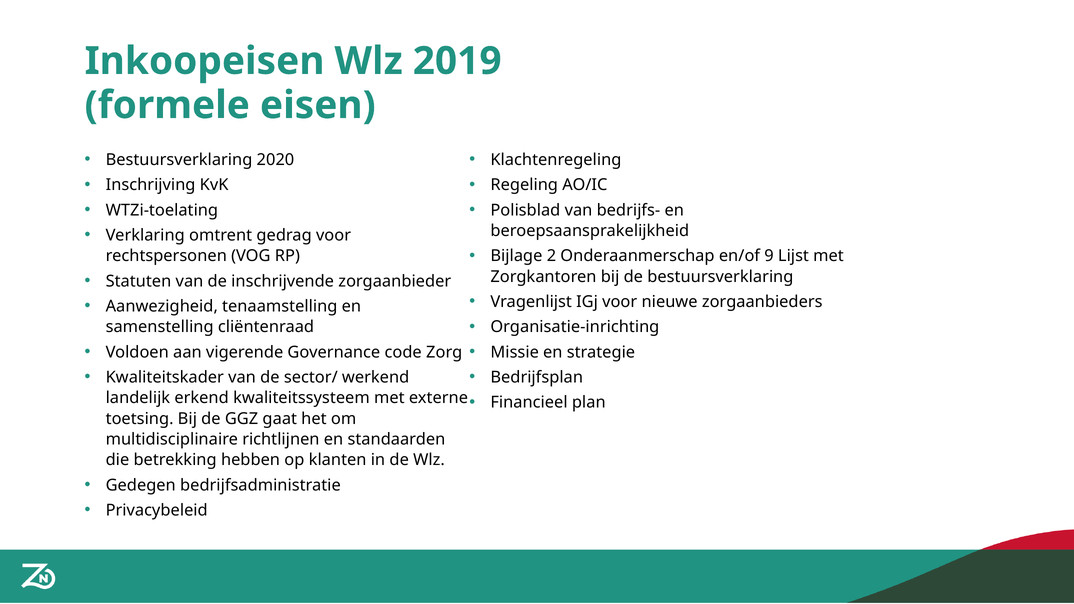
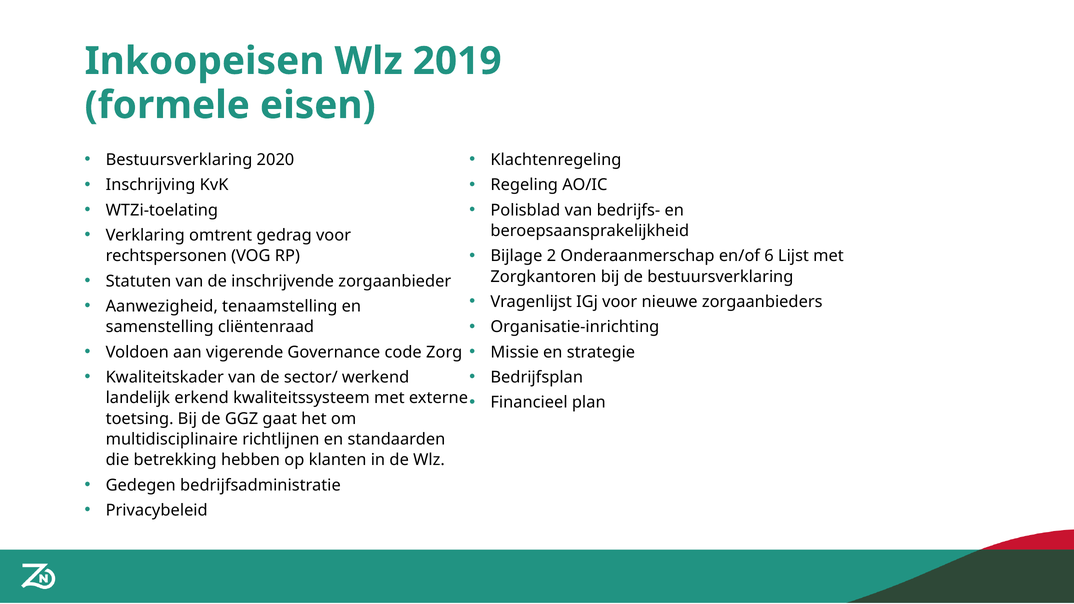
9: 9 -> 6
